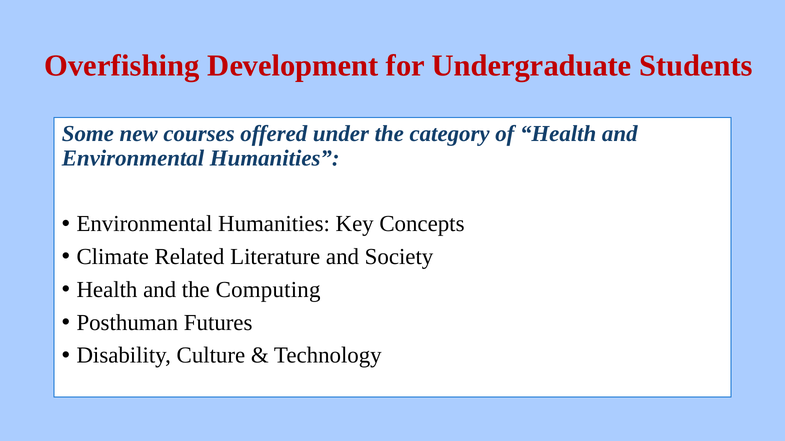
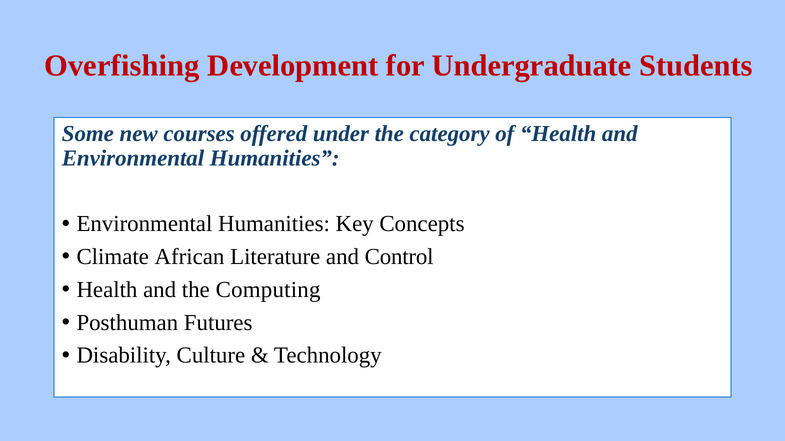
Related: Related -> African
Society: Society -> Control
